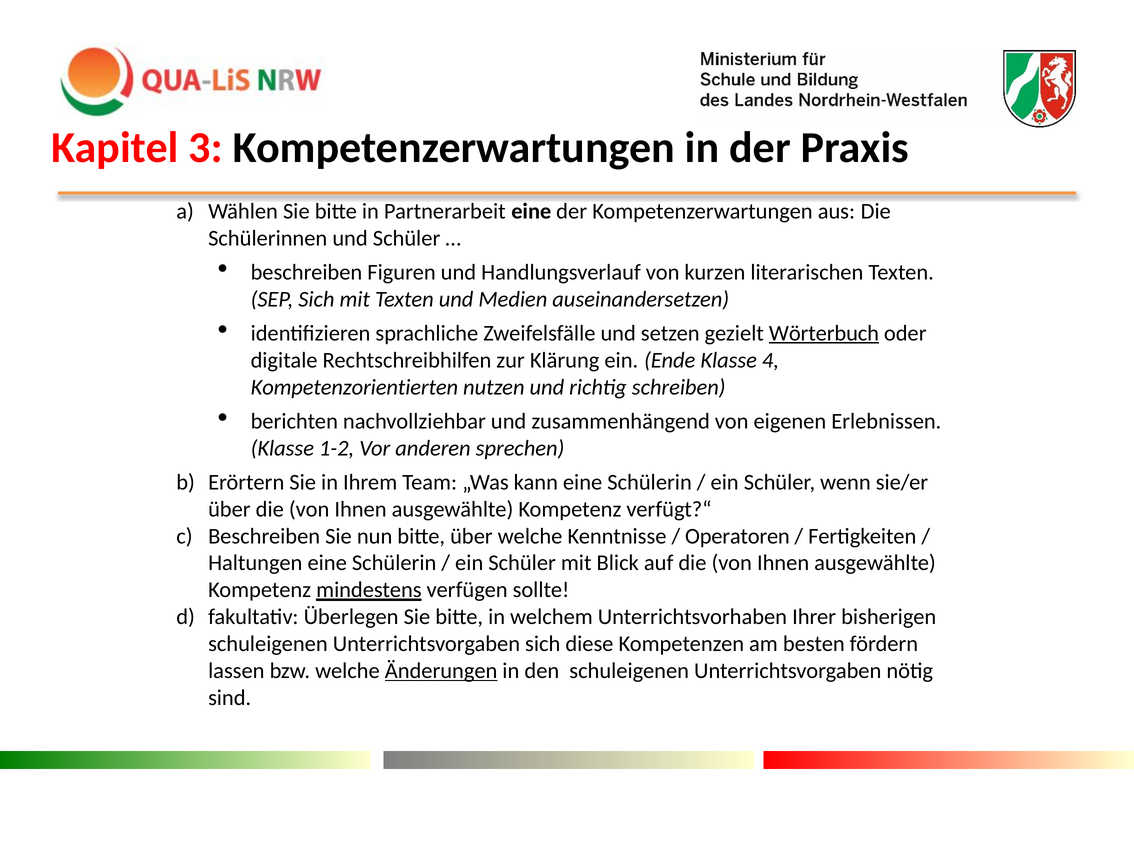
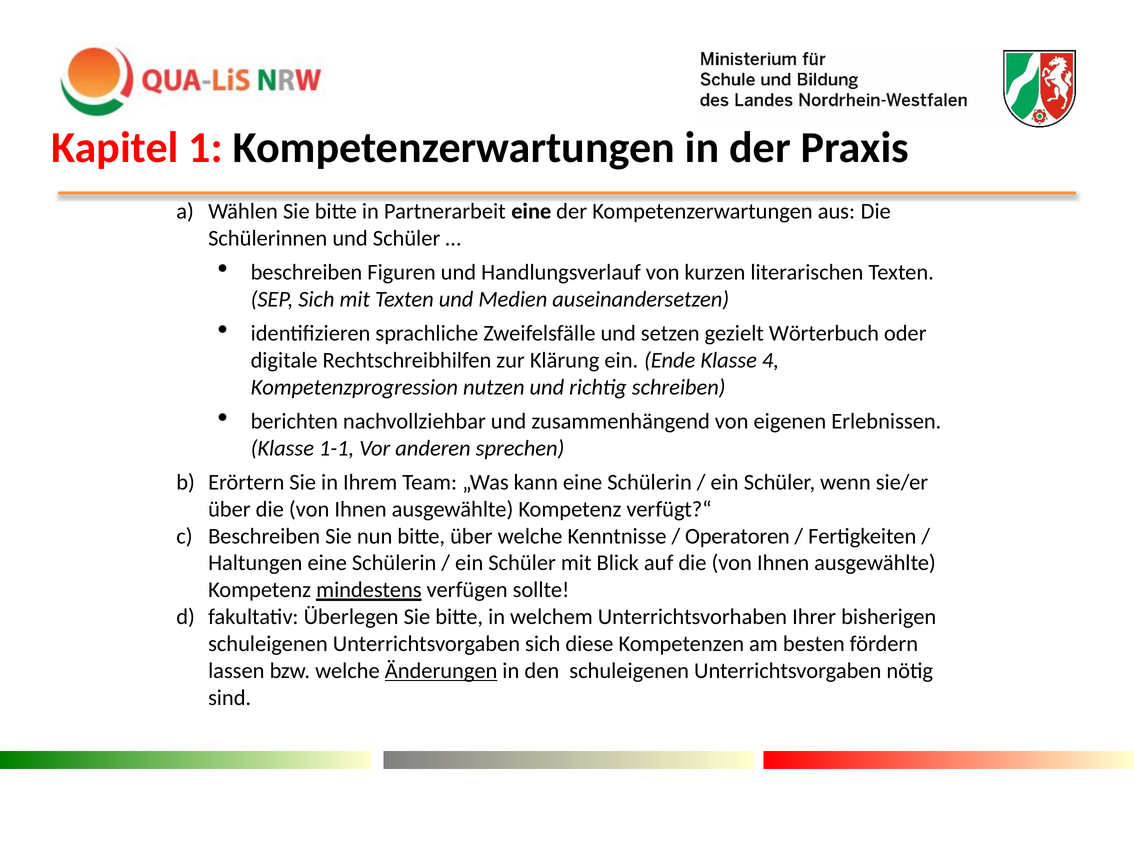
3: 3 -> 1
Wörterbuch underline: present -> none
Kompetenzorientierten: Kompetenzorientierten -> Kompetenzprogression
1-2: 1-2 -> 1-1
